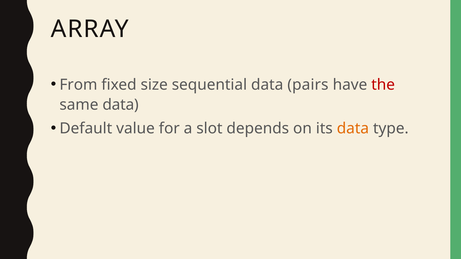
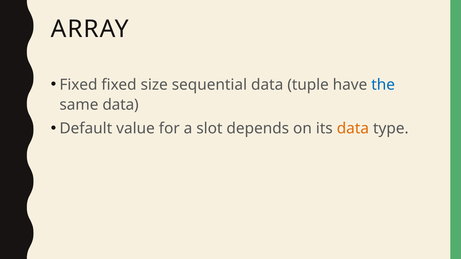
From at (78, 85): From -> Fixed
pairs: pairs -> tuple
the colour: red -> blue
